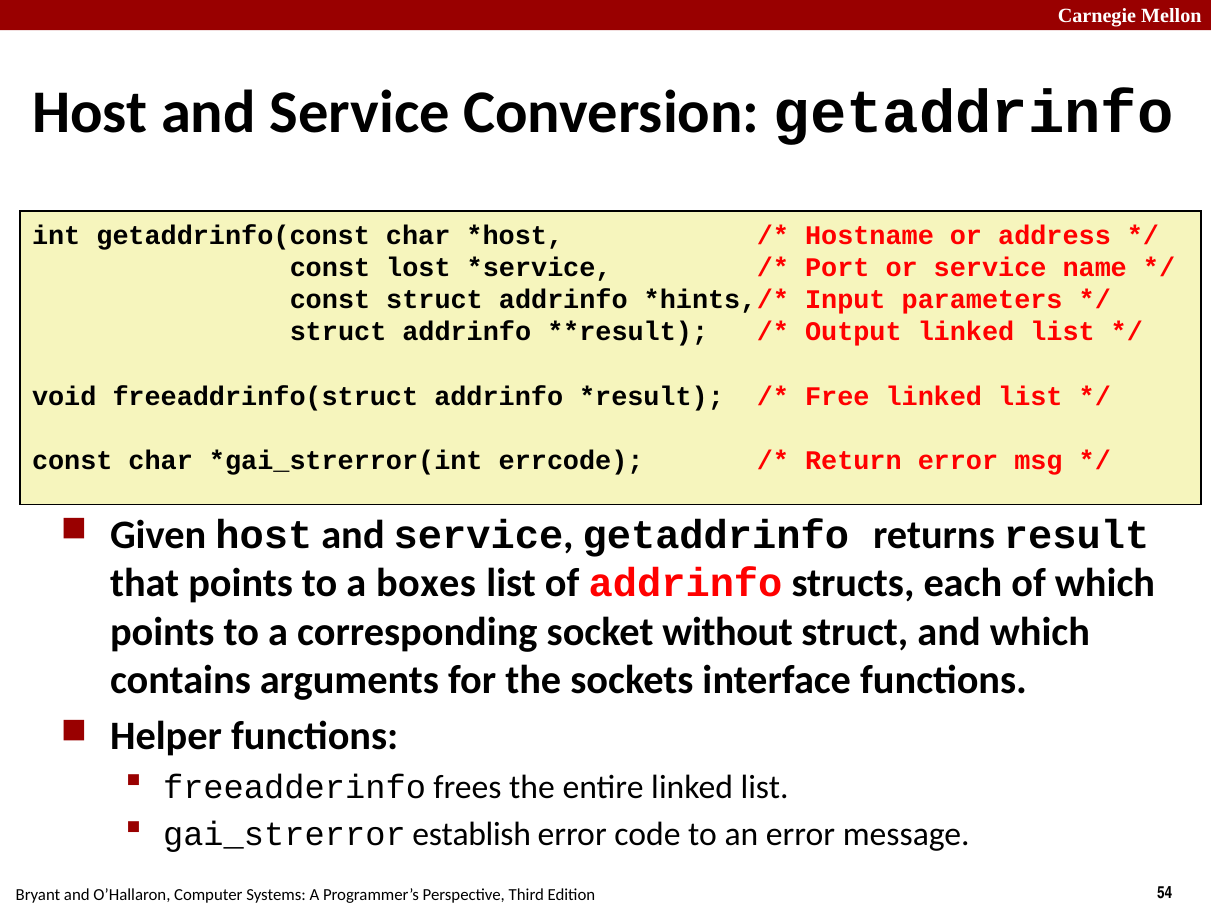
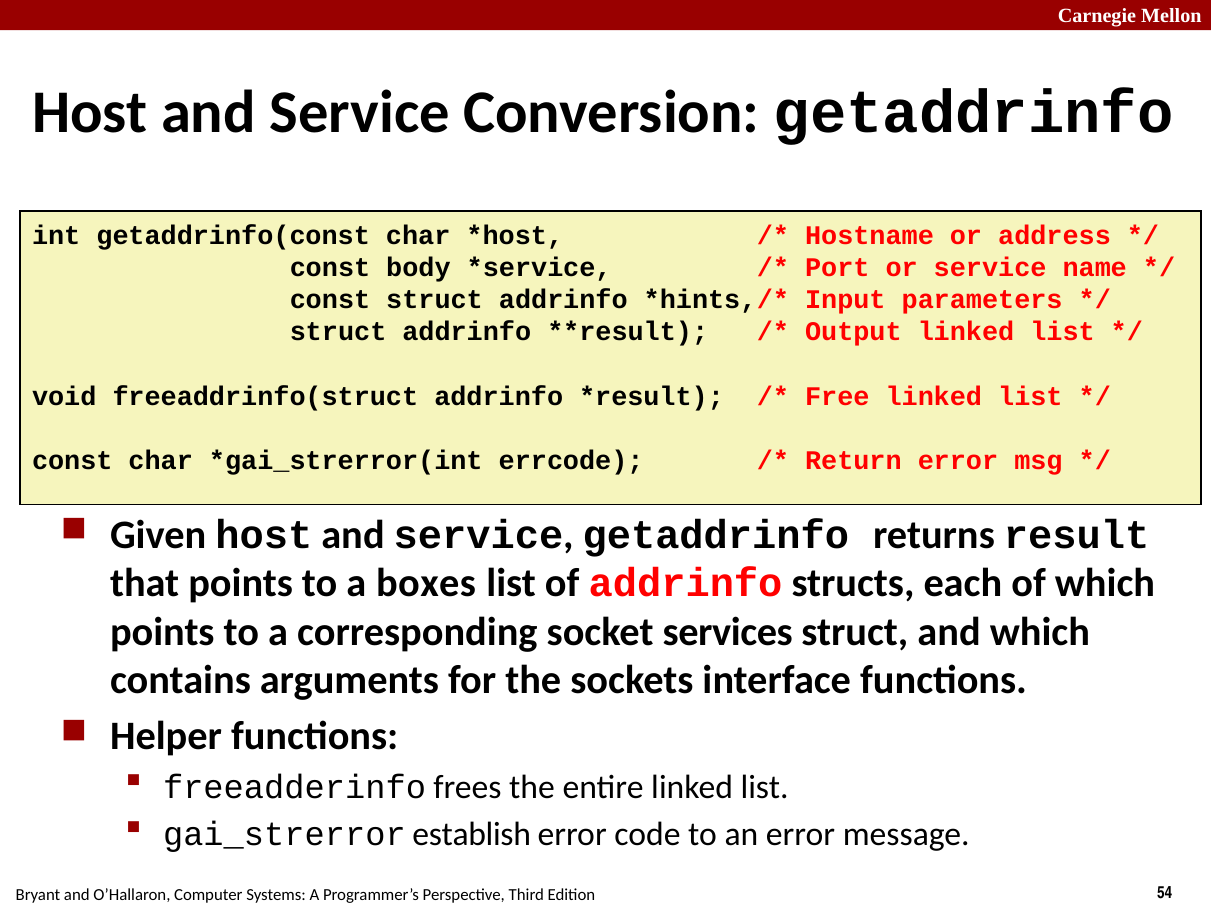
lost: lost -> body
without: without -> services
